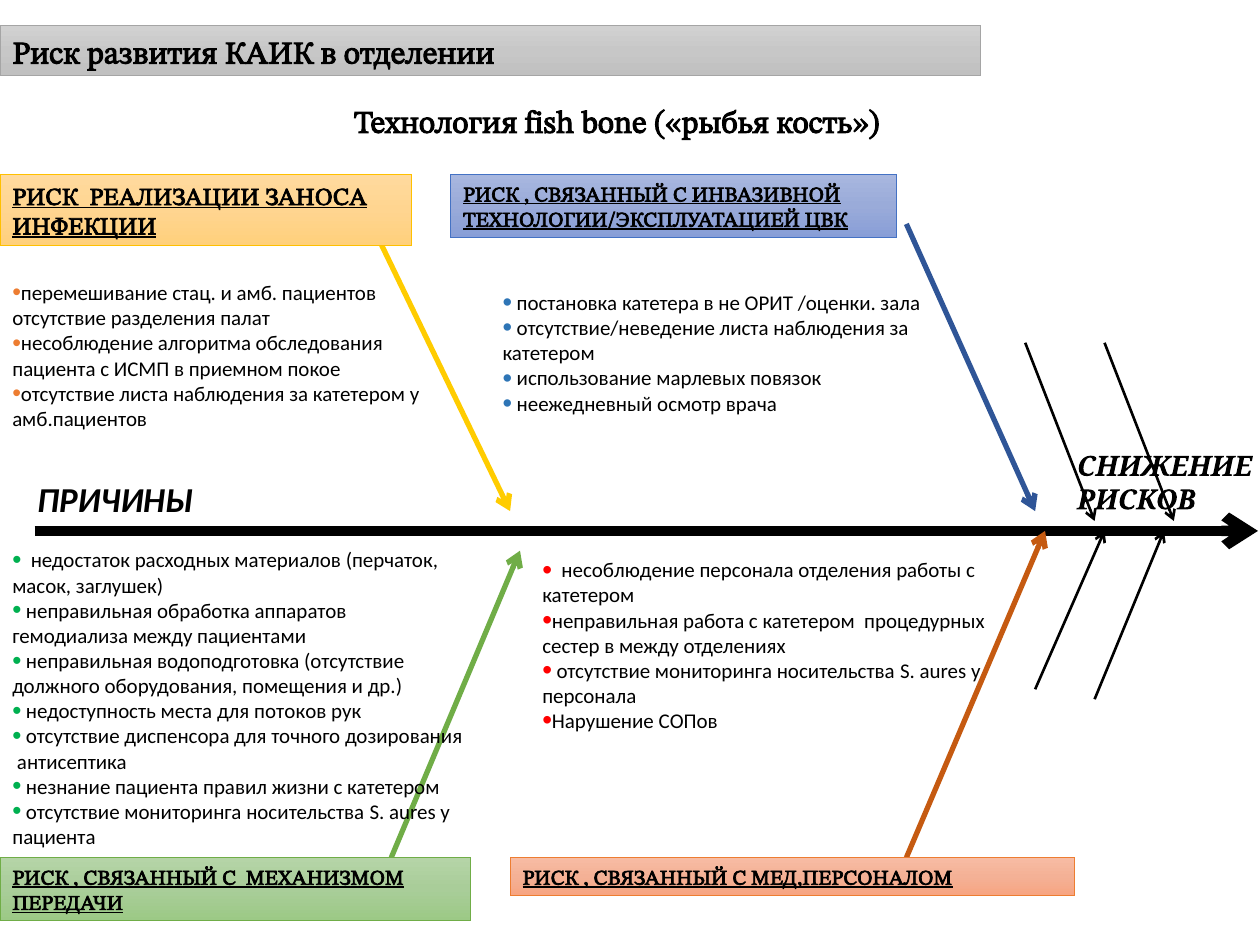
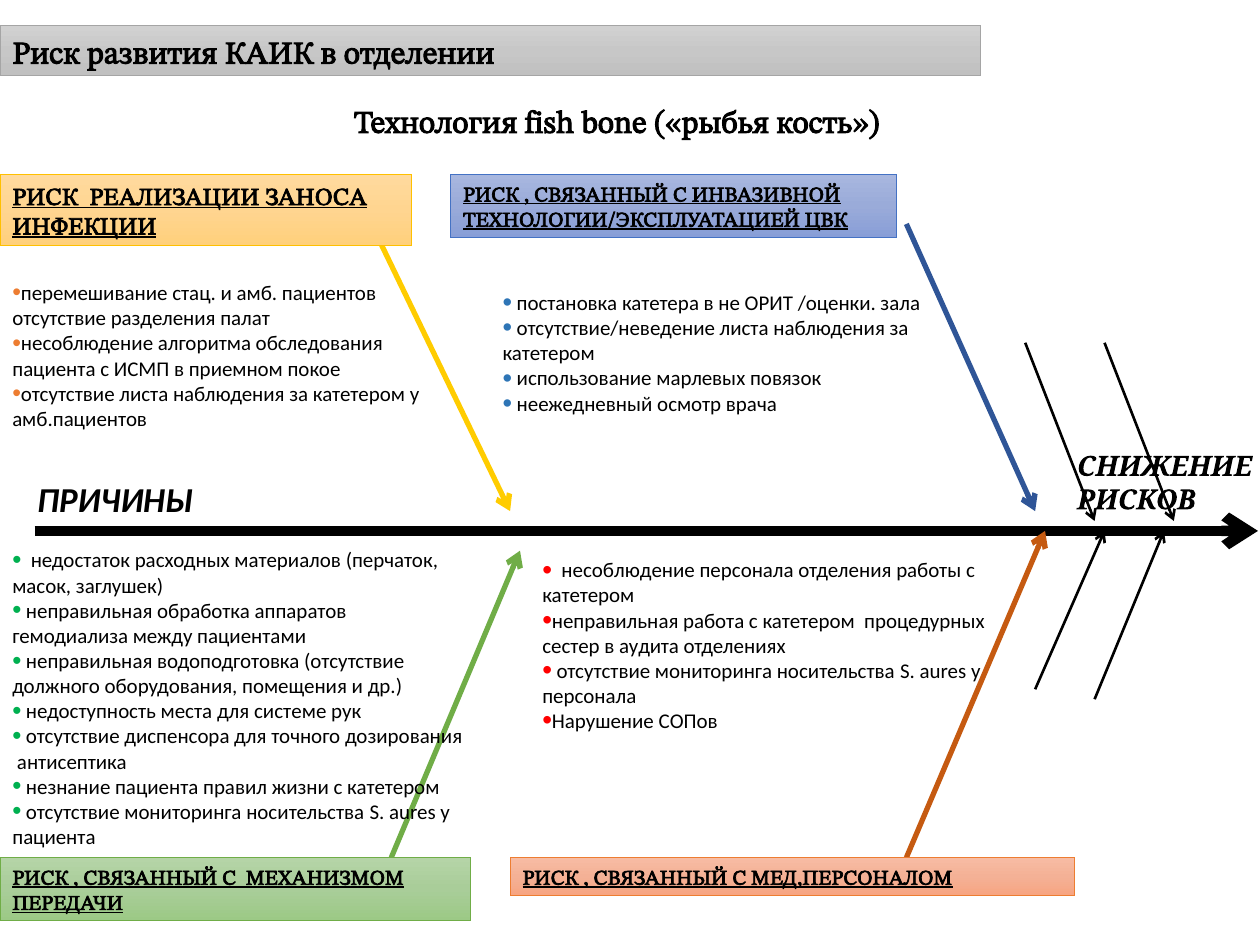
в между: между -> аудита
потоков: потоков -> системе
